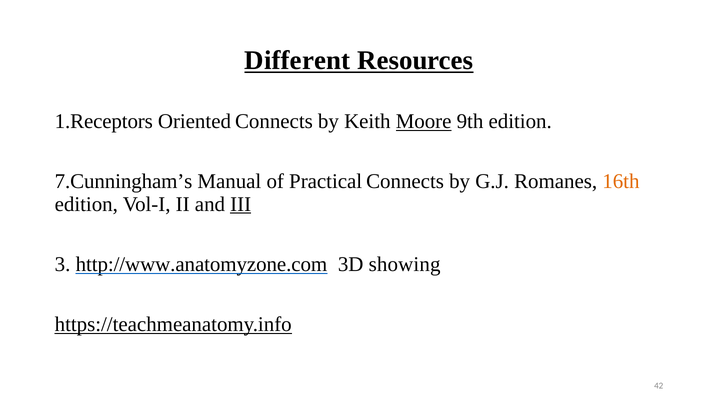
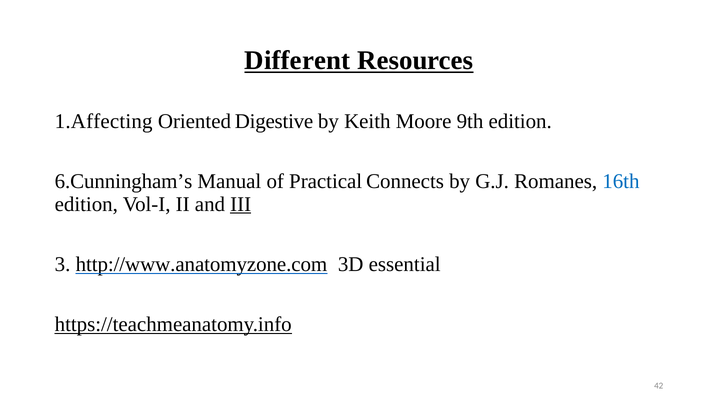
1.Receptors: 1.Receptors -> 1.Affecting
Oriented Connects: Connects -> Digestive
Moore underline: present -> none
7.Cunningham’s: 7.Cunningham’s -> 6.Cunningham’s
16th colour: orange -> blue
showing: showing -> essential
